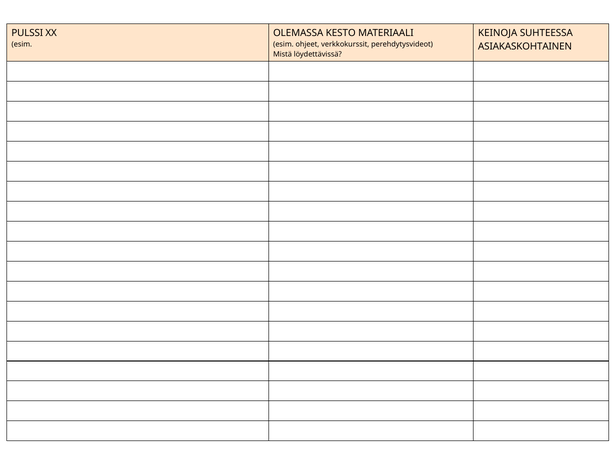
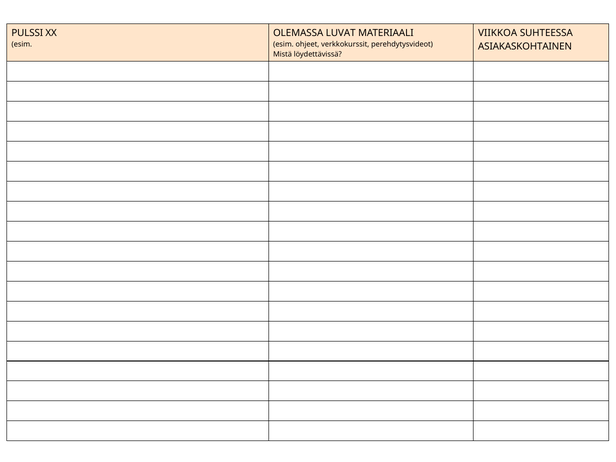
KESTO: KESTO -> LUVAT
KEINOJA: KEINOJA -> VIIKKOA
